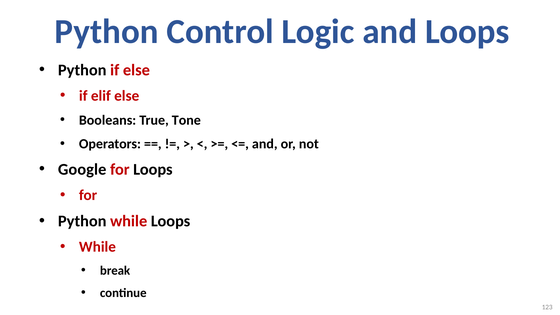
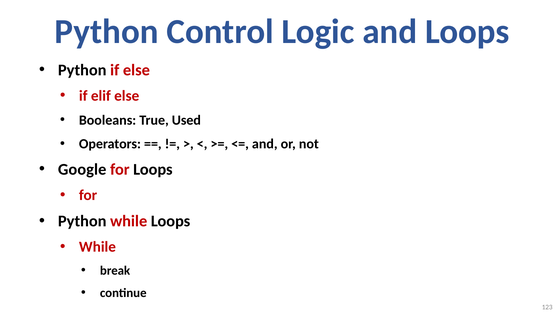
Tone: Tone -> Used
